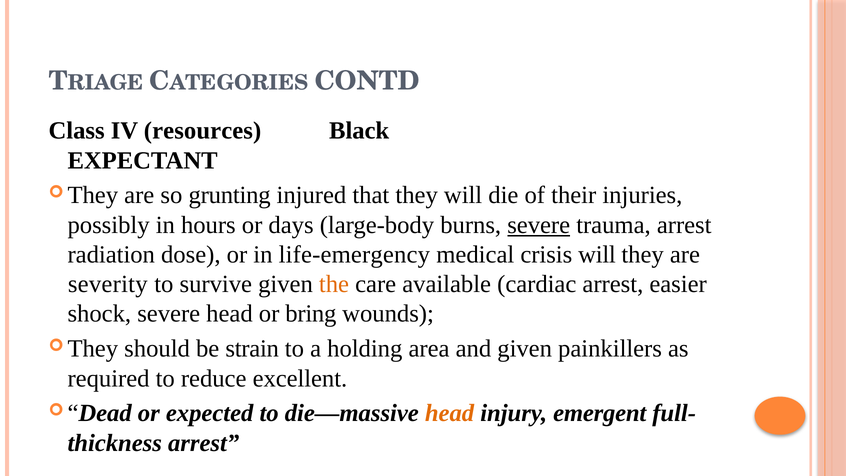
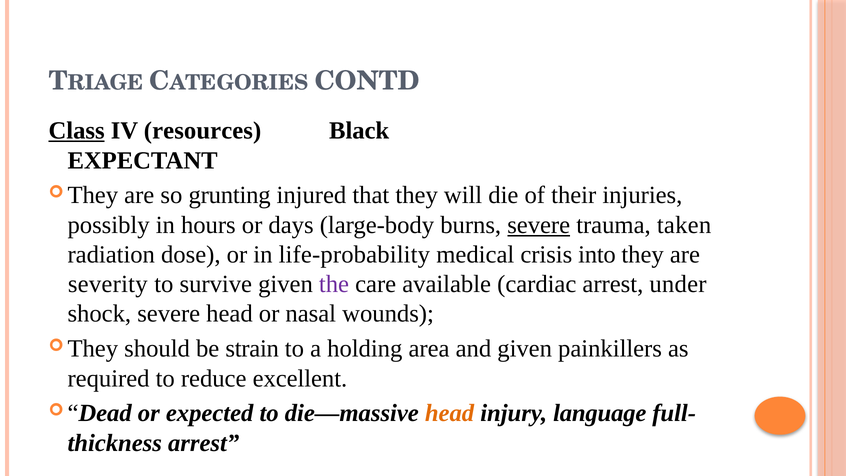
Class underline: none -> present
trauma arrest: arrest -> taken
life-emergency: life-emergency -> life-probability
crisis will: will -> into
the colour: orange -> purple
easier: easier -> under
bring: bring -> nasal
emergent: emergent -> language
